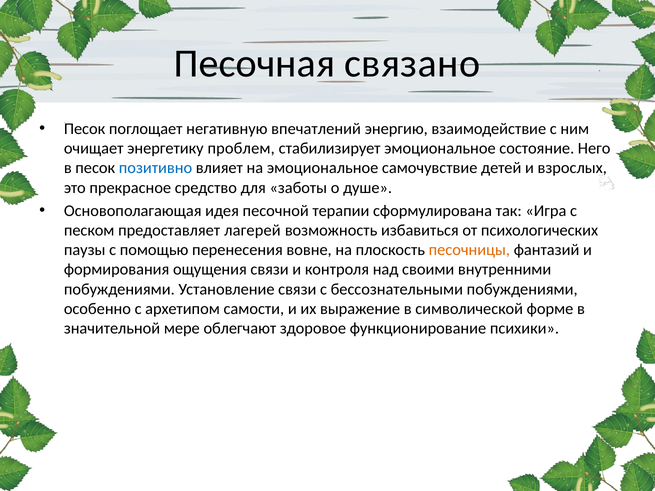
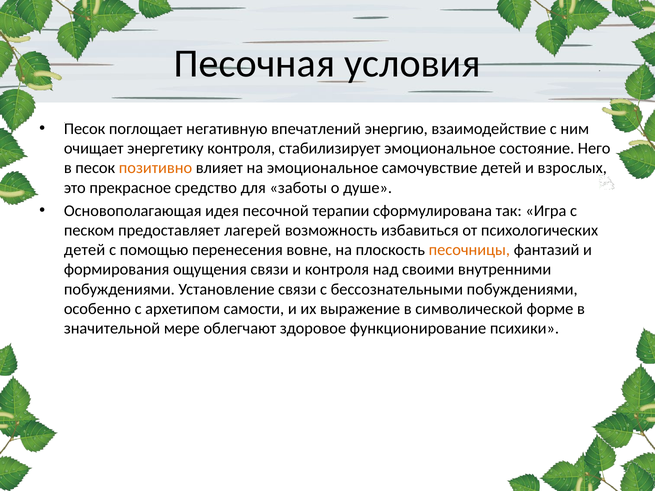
связано: связано -> условия
энергетику проблем: проблем -> контроля
позитивно colour: blue -> orange
паузы at (85, 250): паузы -> детей
